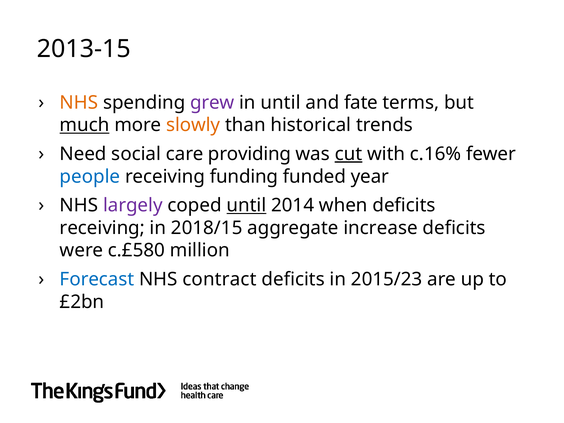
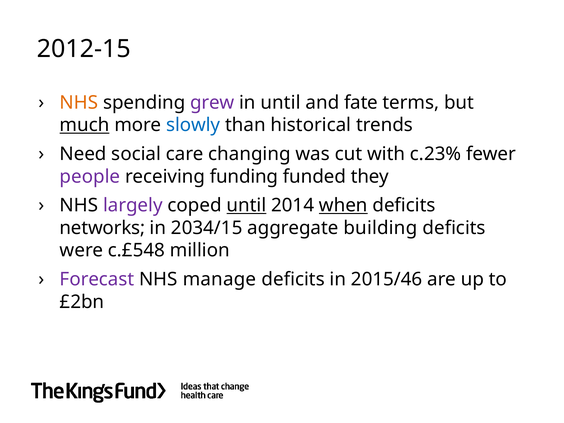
2013-15: 2013-15 -> 2012-15
slowly colour: orange -> blue
providing: providing -> changing
cut underline: present -> none
c.16%: c.16% -> c.23%
people colour: blue -> purple
year: year -> they
when underline: none -> present
receiving at (102, 228): receiving -> networks
2018/15: 2018/15 -> 2034/15
increase: increase -> building
c.£580: c.£580 -> c.£548
Forecast colour: blue -> purple
contract: contract -> manage
2015/23: 2015/23 -> 2015/46
